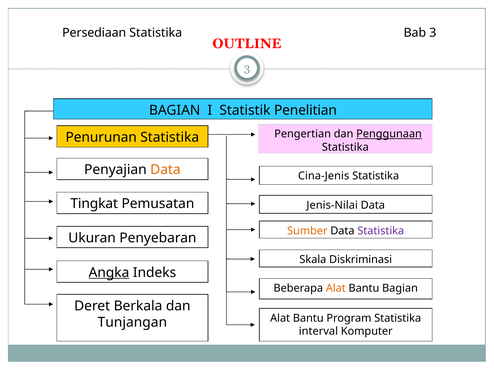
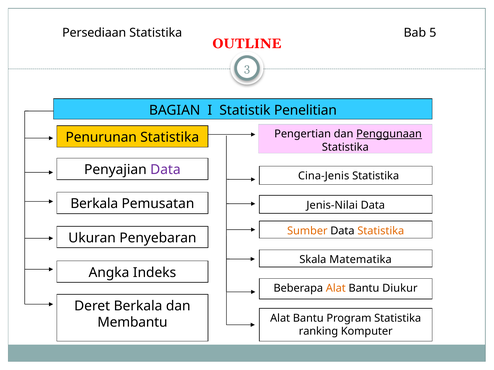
Bab 3: 3 -> 5
Data at (165, 170) colour: orange -> purple
Tingkat at (94, 204): Tingkat -> Berkala
Statistika at (381, 231) colour: purple -> orange
Diskriminasi: Diskriminasi -> Matematika
Angka underline: present -> none
Bantu Bagian: Bagian -> Diukur
Tunjangan: Tunjangan -> Membantu
interval: interval -> ranking
